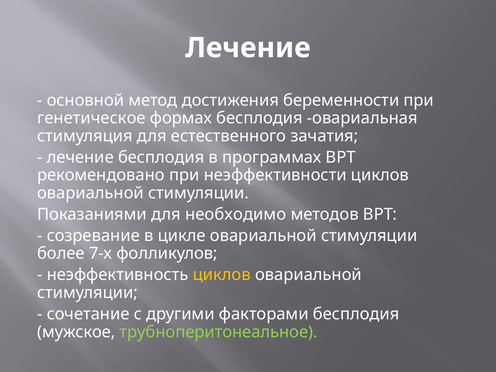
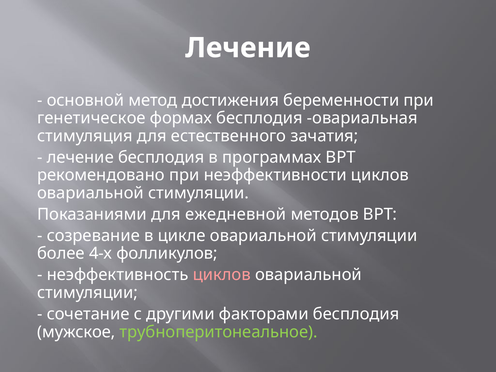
необходимо: необходимо -> ежедневной
7-х: 7-х -> 4-х
циклов at (222, 275) colour: yellow -> pink
